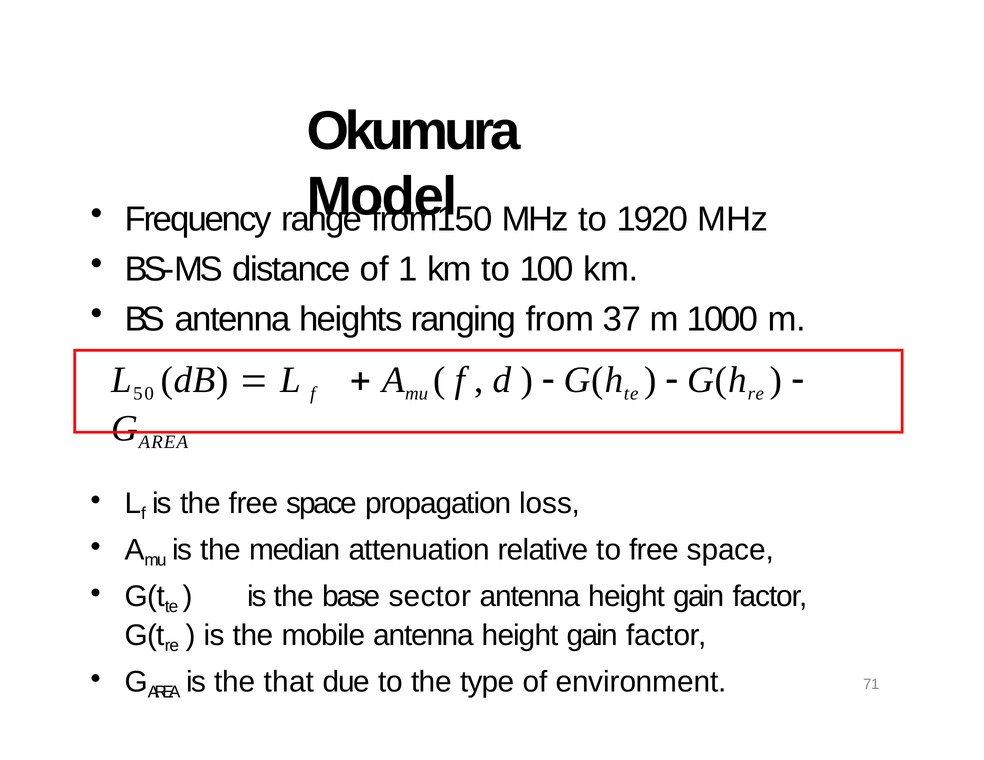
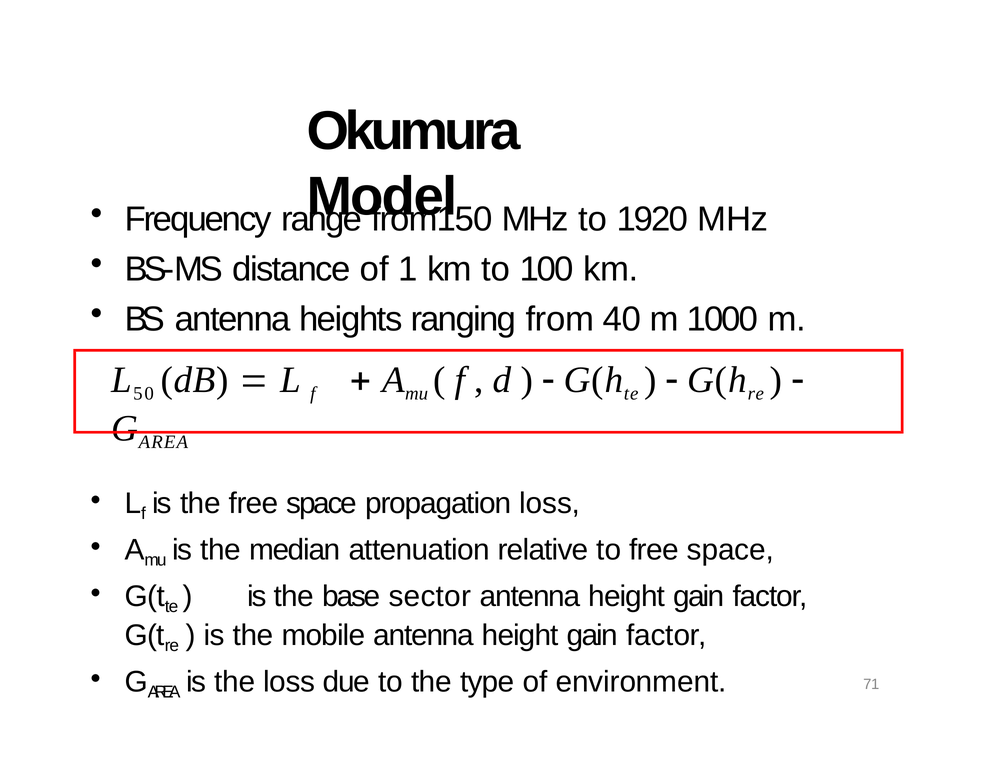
37: 37 -> 40
the that: that -> loss
